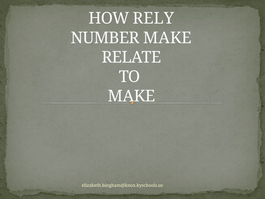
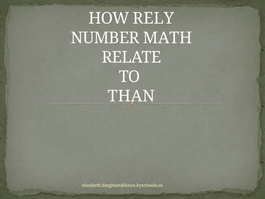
NUMBER MAKE: MAKE -> MATH
MAKE at (131, 96): MAKE -> THAN
